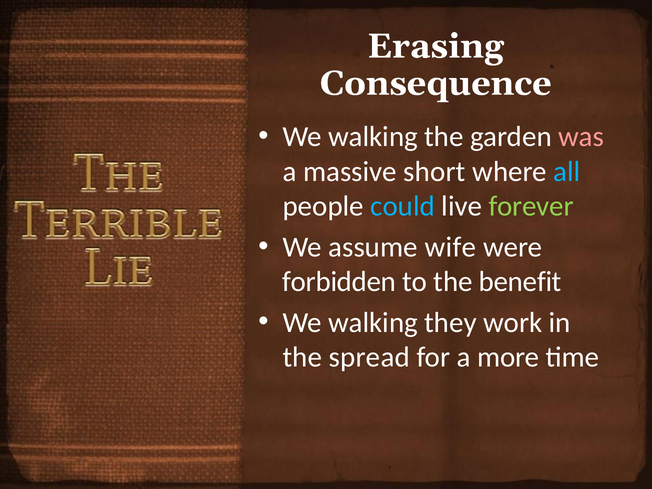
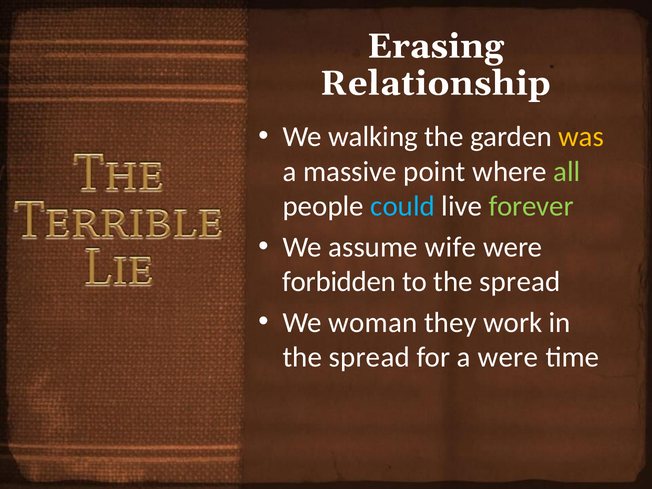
Consequence: Consequence -> Relationship
was colour: pink -> yellow
short: short -> point
all colour: light blue -> light green
to the benefit: benefit -> spread
walking at (373, 322): walking -> woman
a more: more -> were
